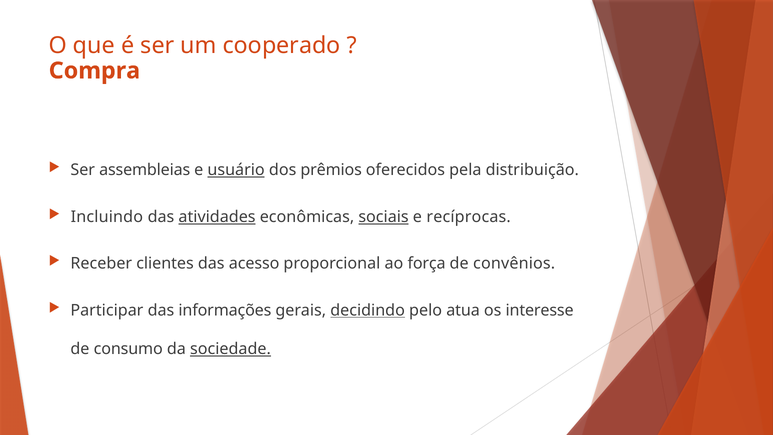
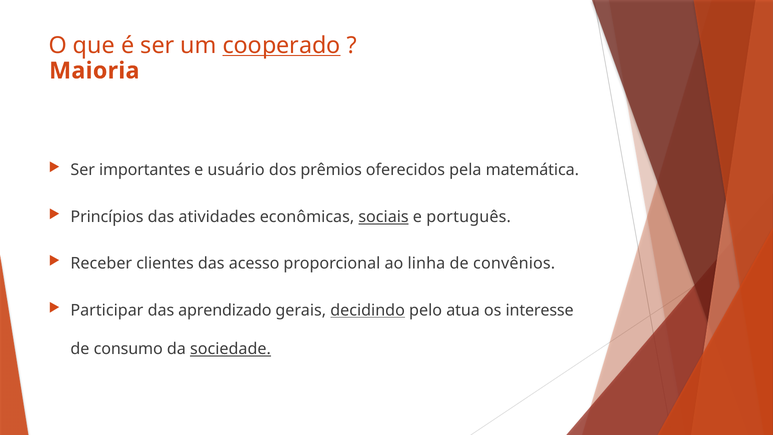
cooperado underline: none -> present
Compra: Compra -> Maioria
assembleias: assembleias -> importantes
usuário underline: present -> none
distribuição: distribuição -> matemática
Incluindo: Incluindo -> Princípios
atividades underline: present -> none
recíprocas: recíprocas -> português
força: força -> linha
informações: informações -> aprendizado
